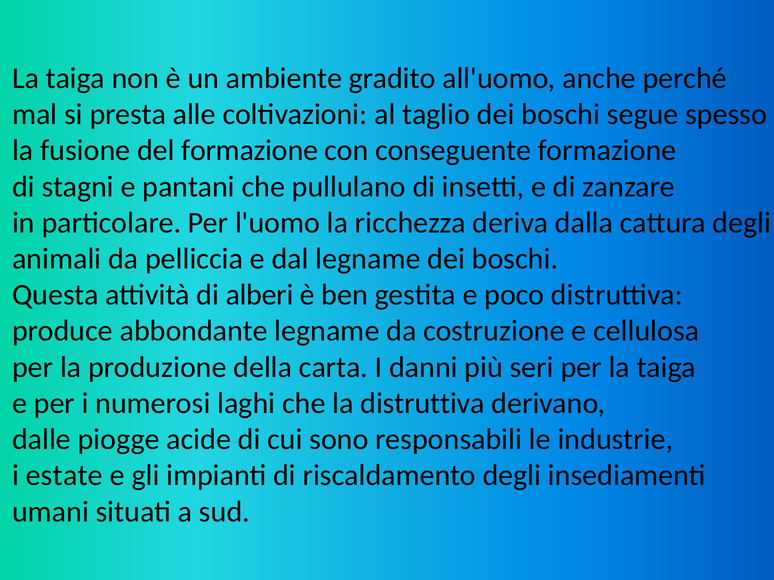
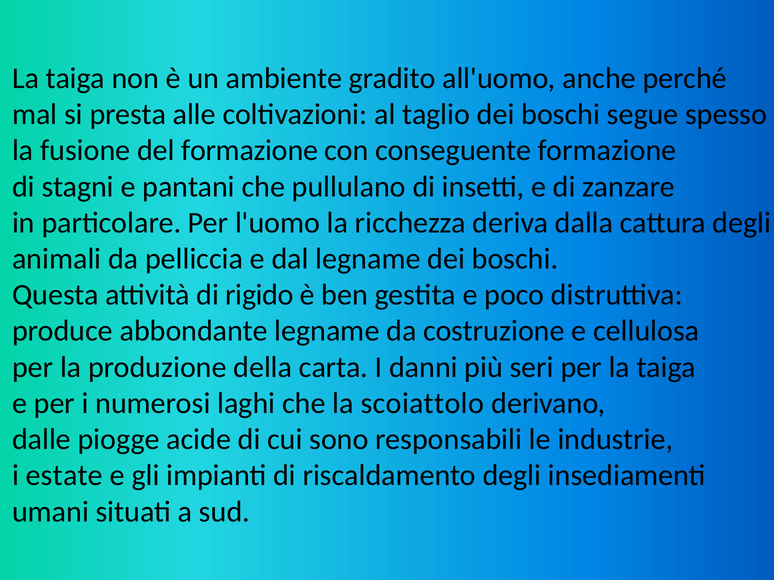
alberi: alberi -> rigido
la distruttiva: distruttiva -> scoiattolo
